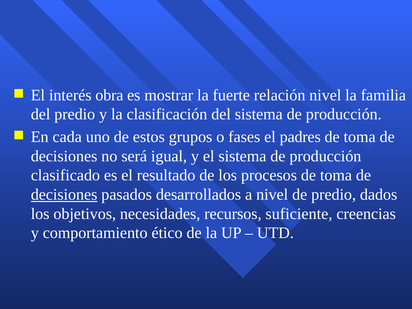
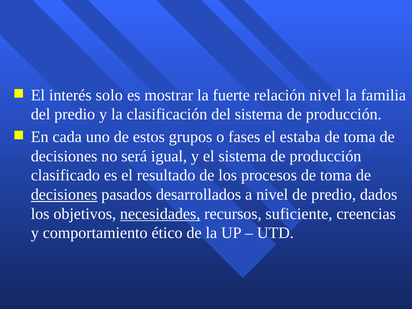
obra: obra -> solo
padres: padres -> estaba
necesidades underline: none -> present
